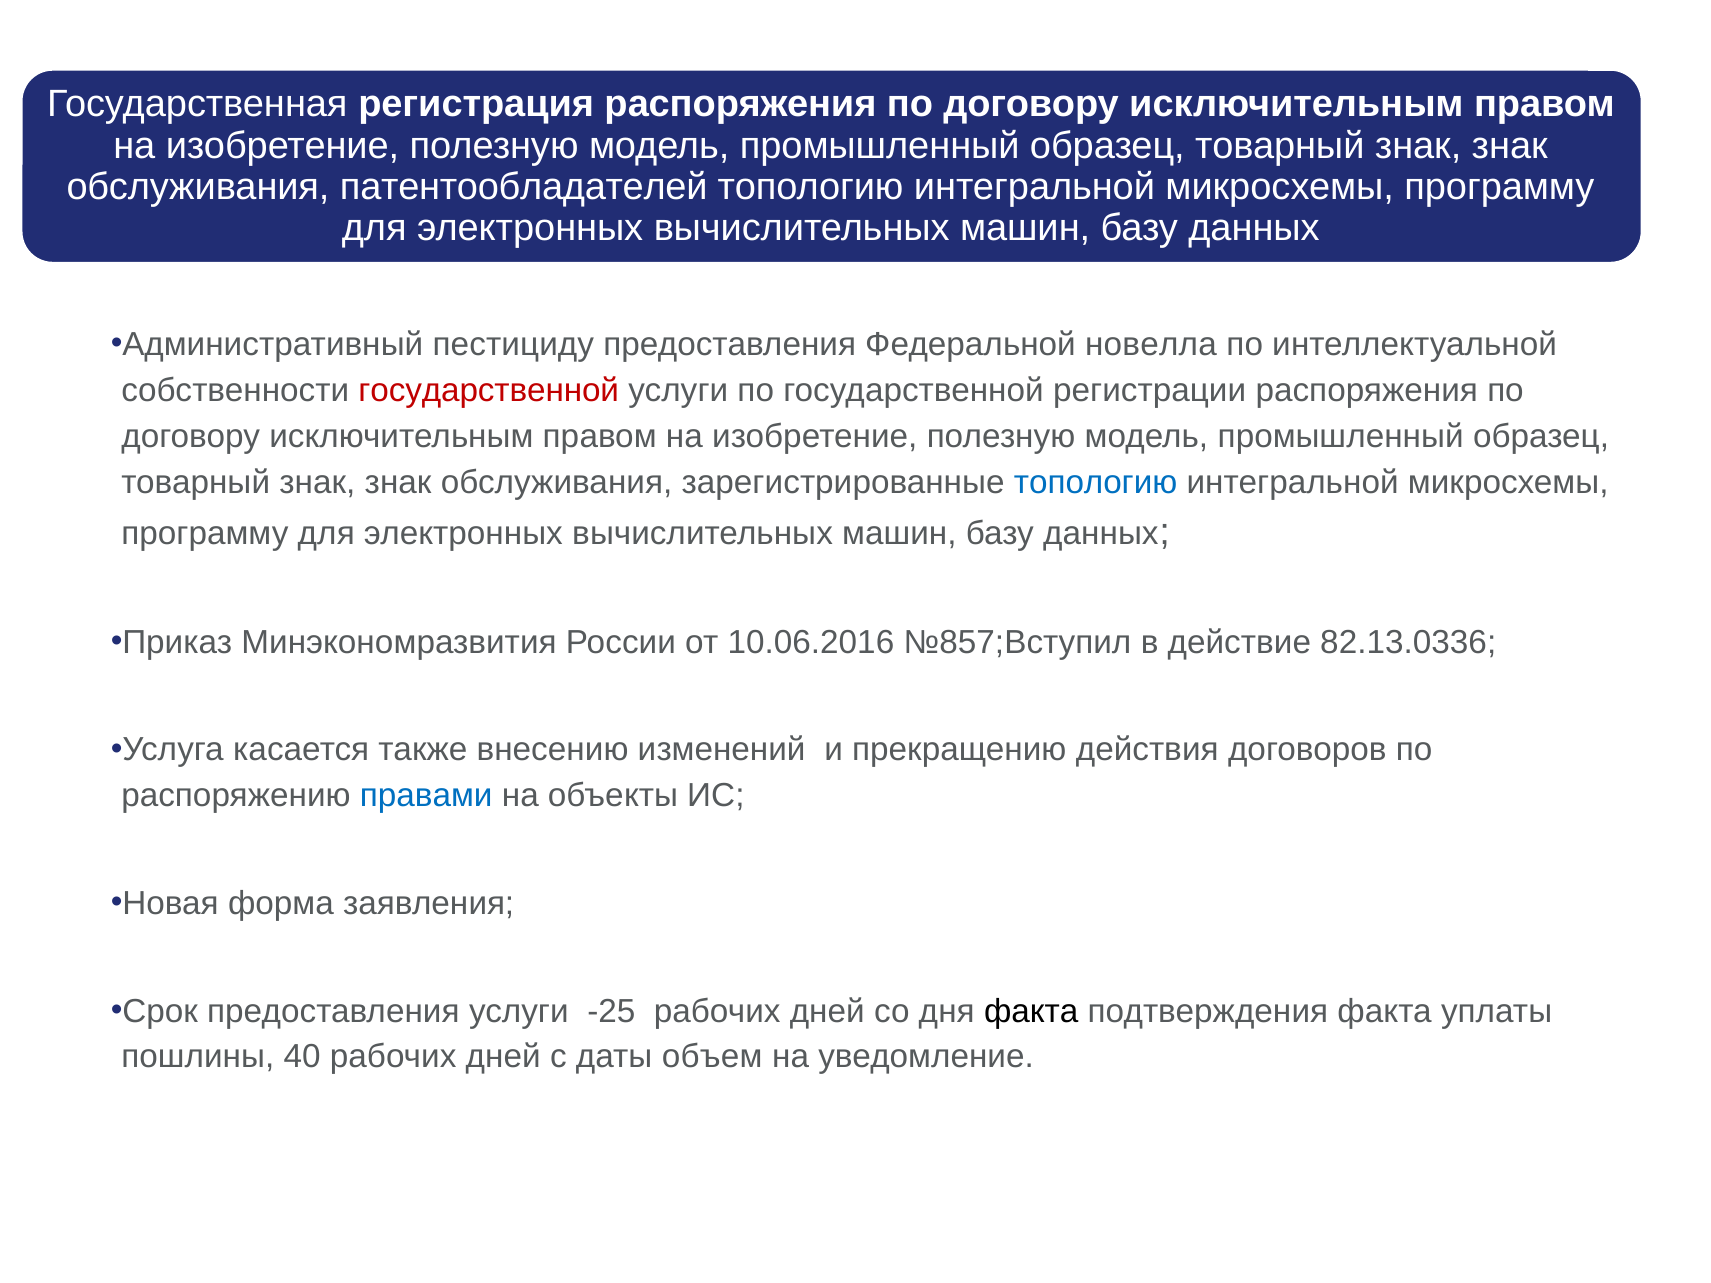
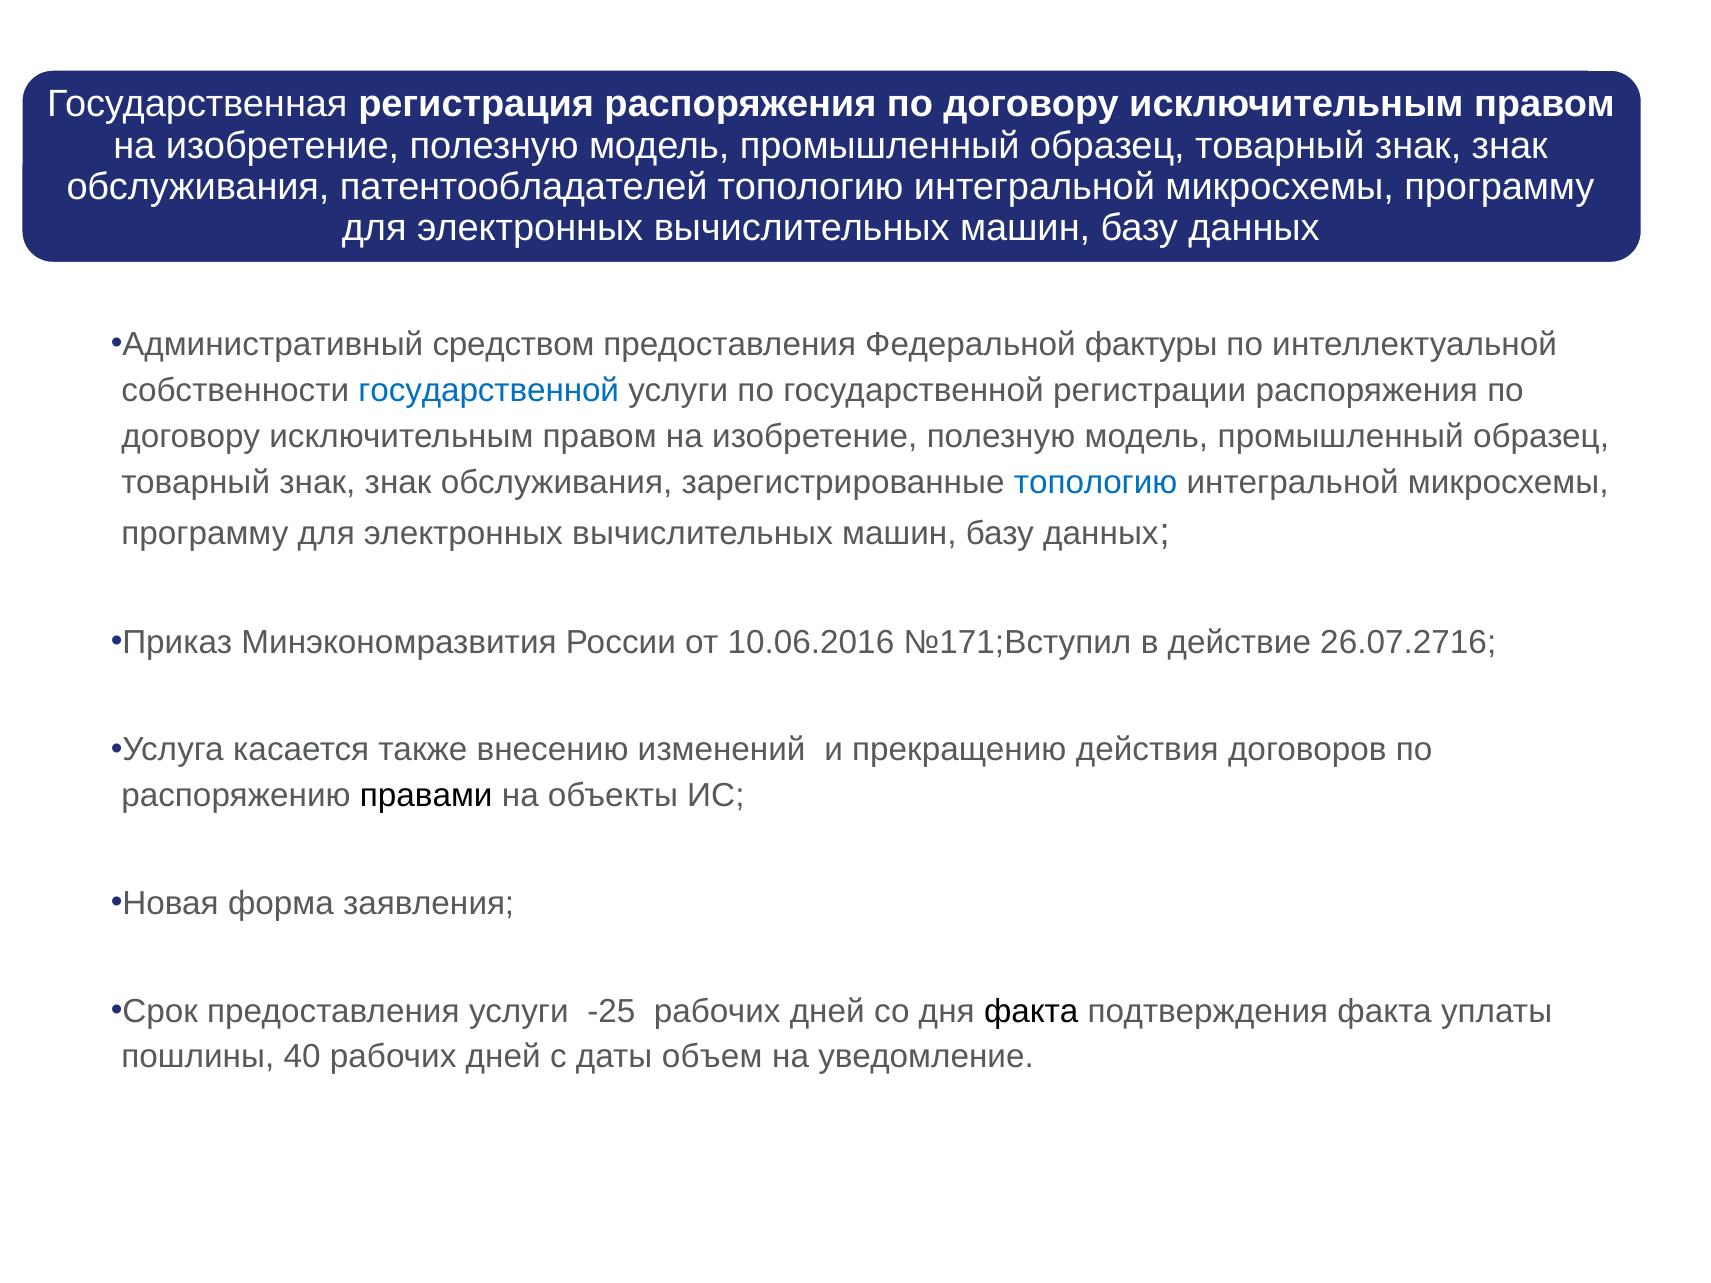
пестициду: пестициду -> средством
новелла: новелла -> фактуры
государственной at (489, 391) colour: red -> blue
№857;Вступил: №857;Вступил -> №171;Вступил
82.13.0336: 82.13.0336 -> 26.07.2716
правами colour: blue -> black
